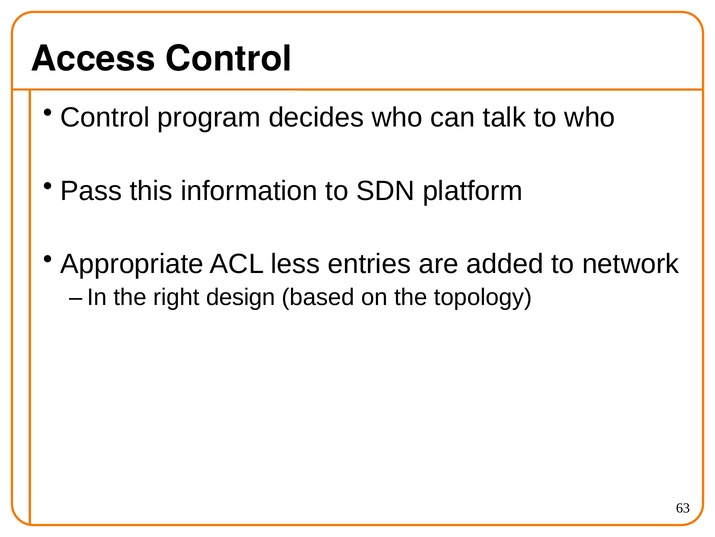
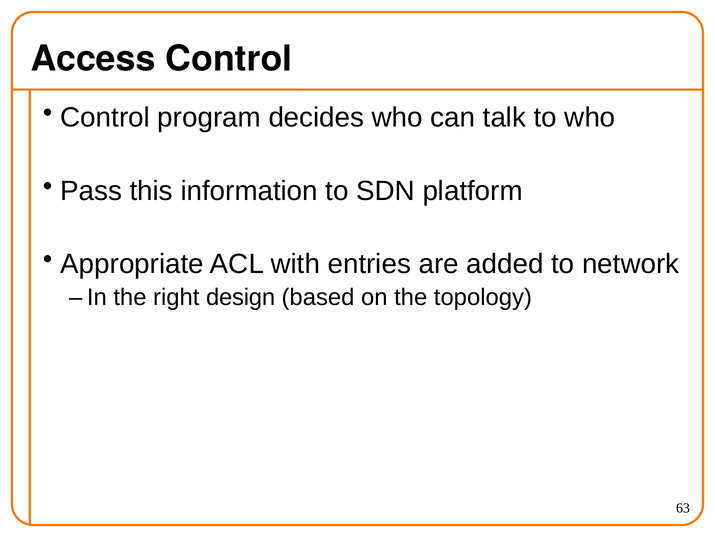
less: less -> with
